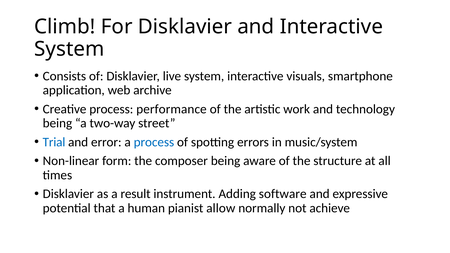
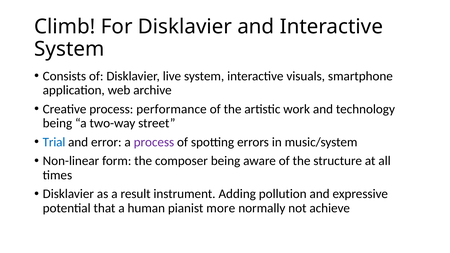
process at (154, 142) colour: blue -> purple
software: software -> pollution
allow: allow -> more
